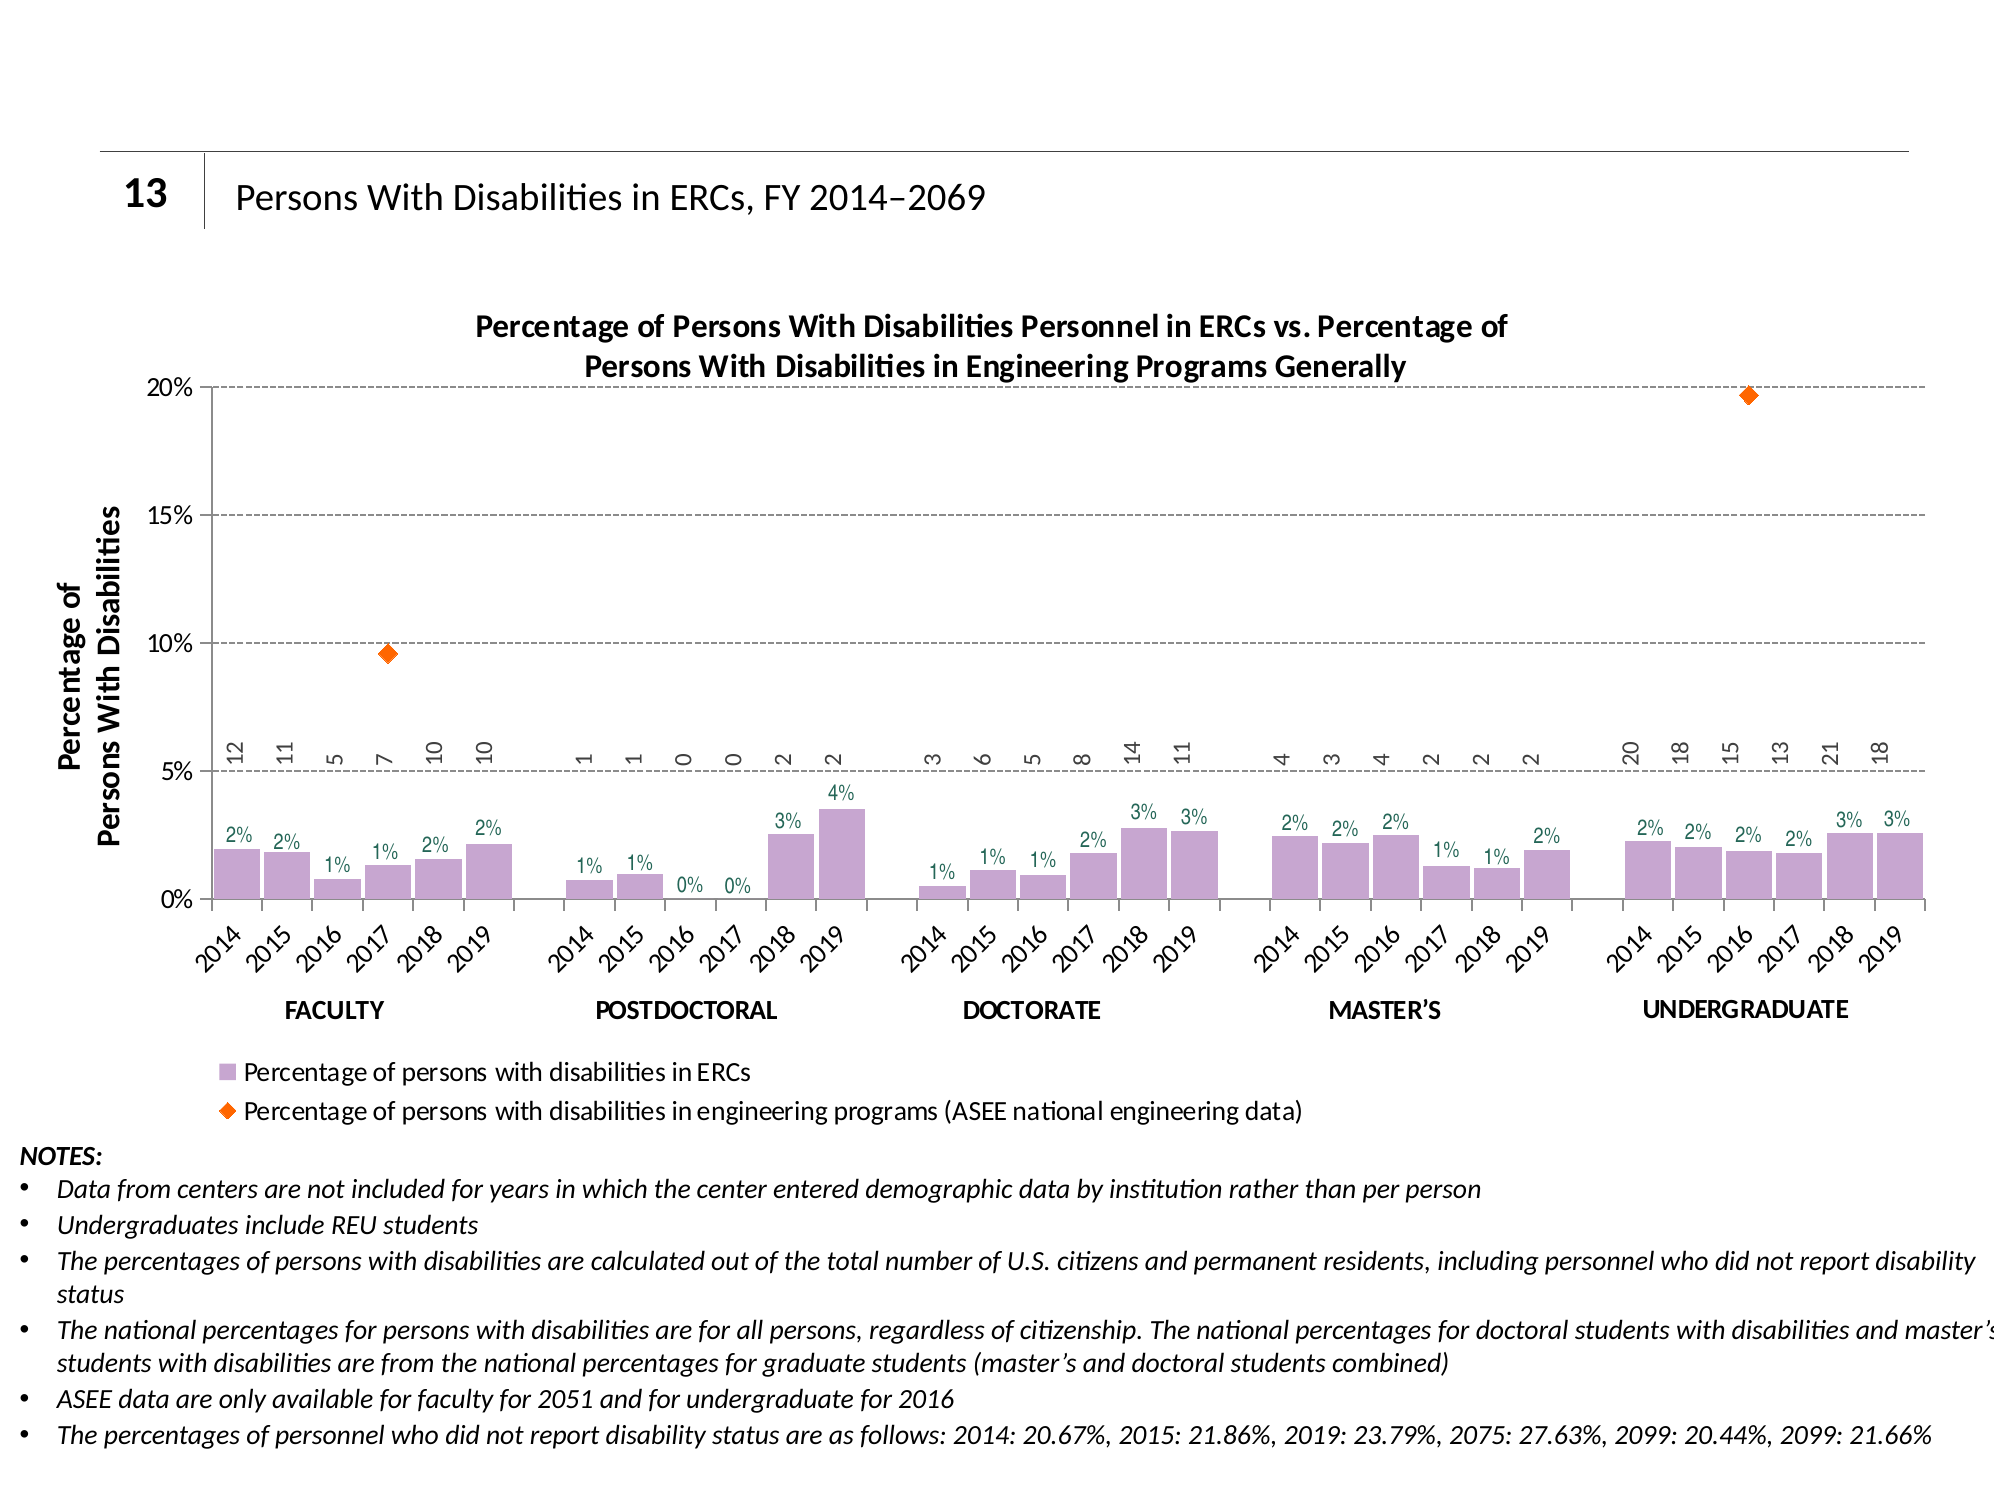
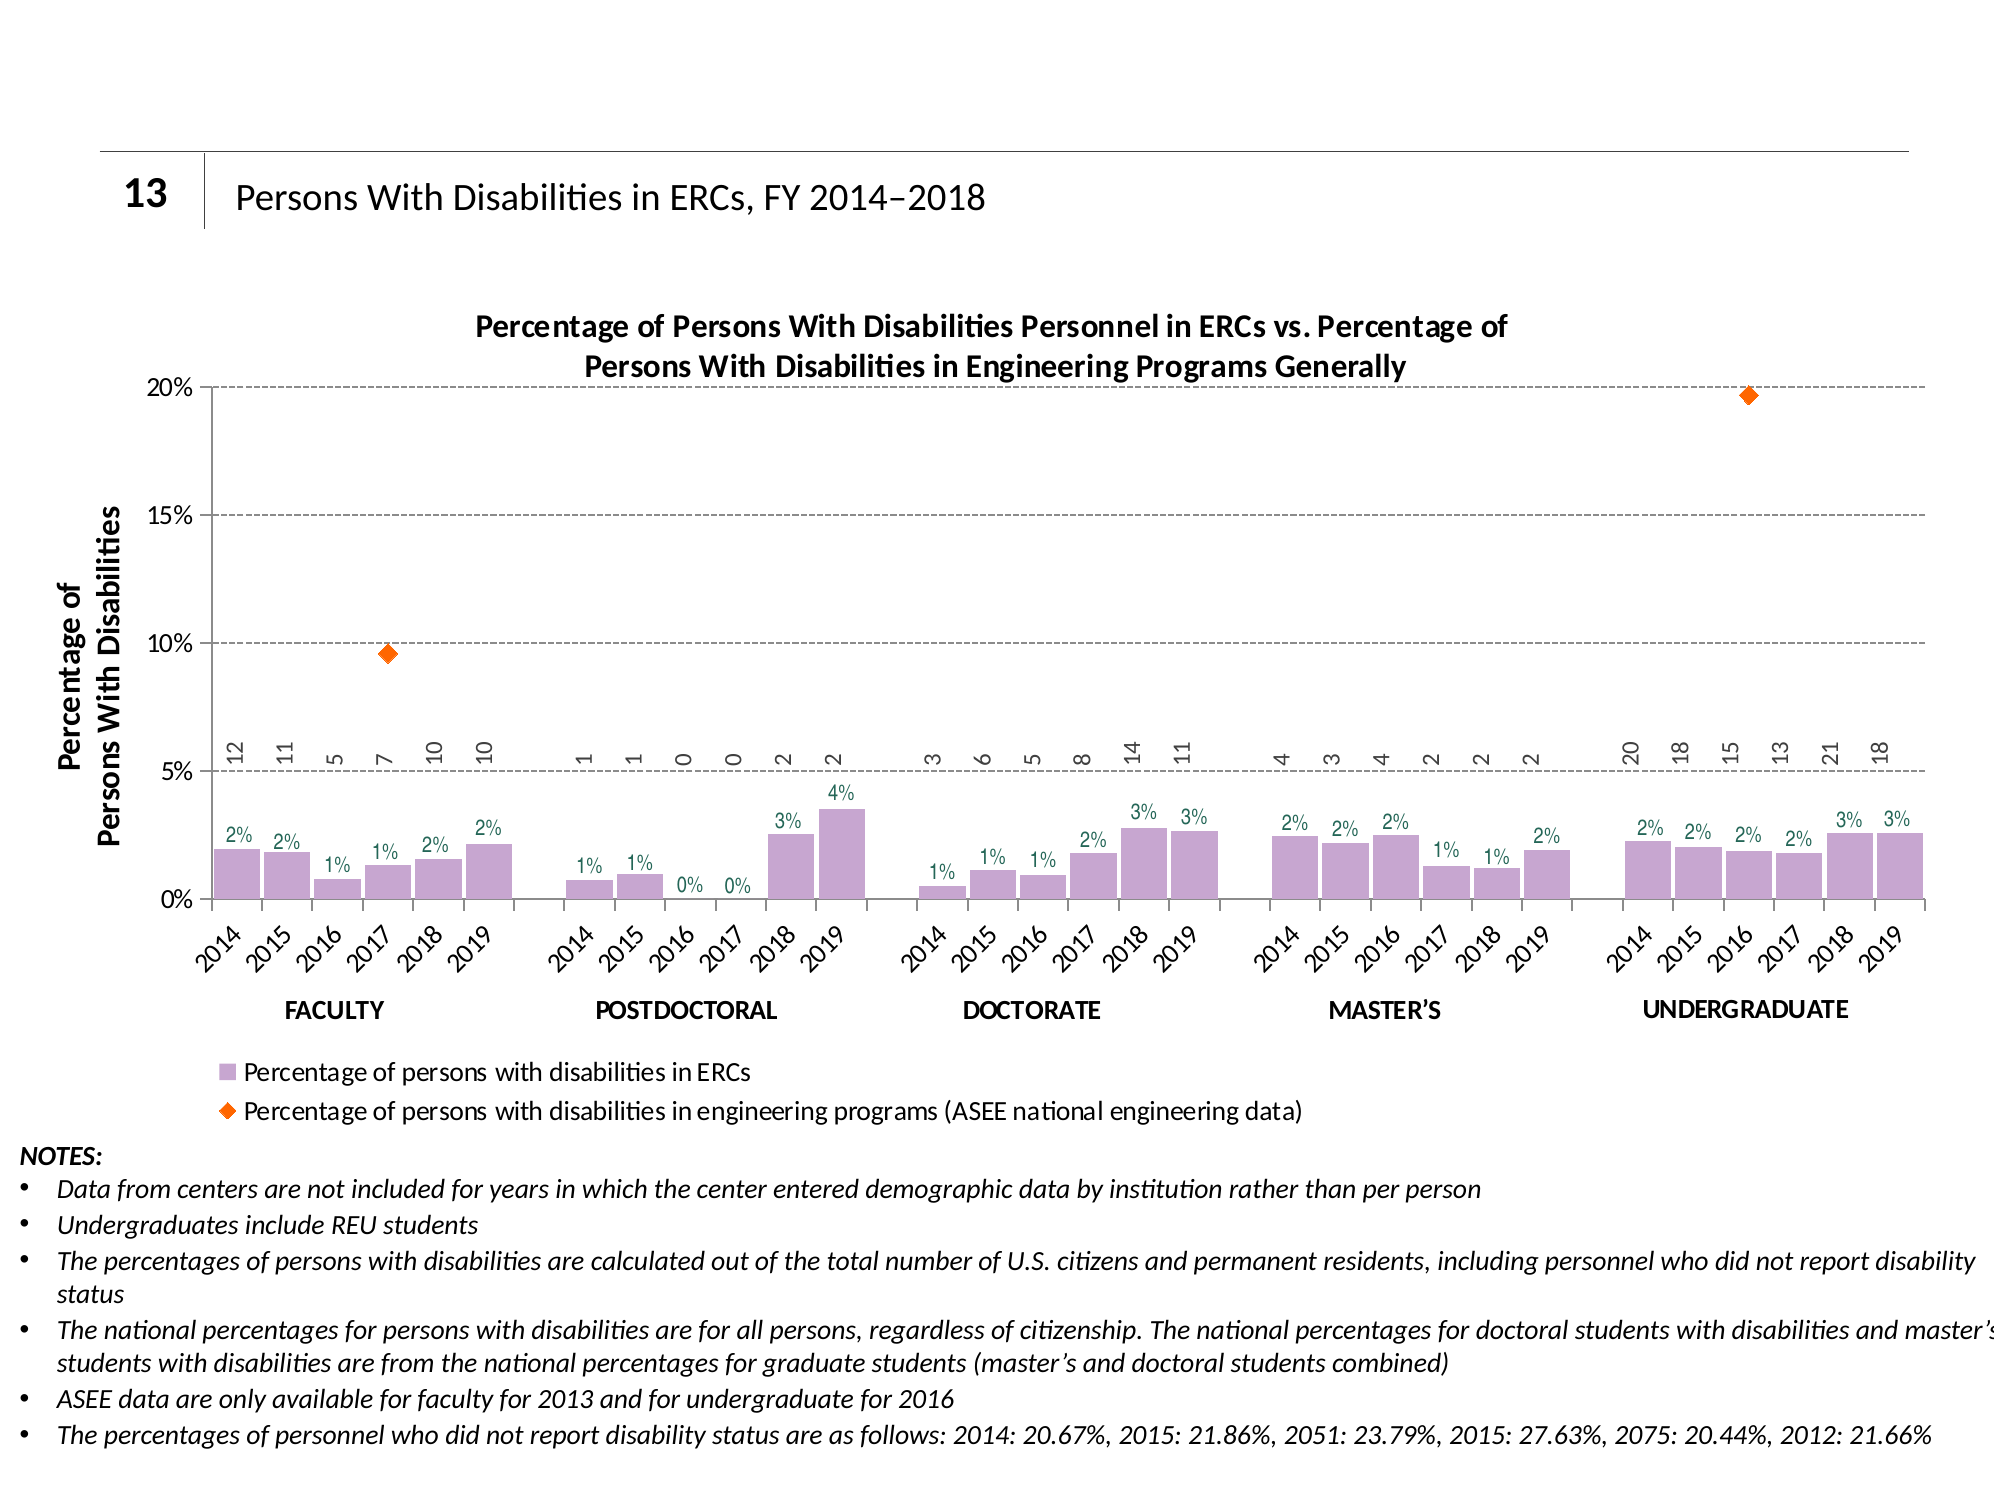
2014–2069: 2014–2069 -> 2014–2018
2051: 2051 -> 2013
2019: 2019 -> 2051
23.79% 2075: 2075 -> 2015
27.63% 2099: 2099 -> 2075
20.44% 2099: 2099 -> 2012
